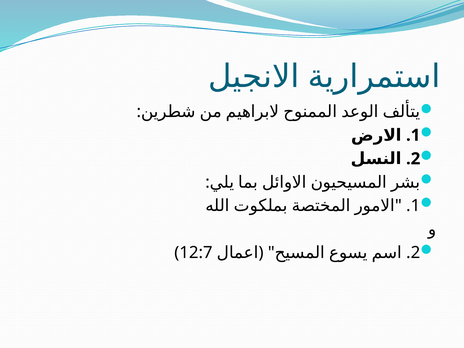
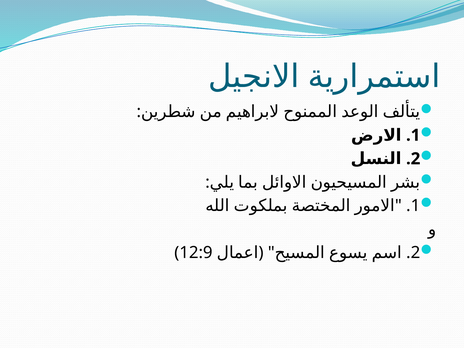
12:7: 12:7 -> 12:9
